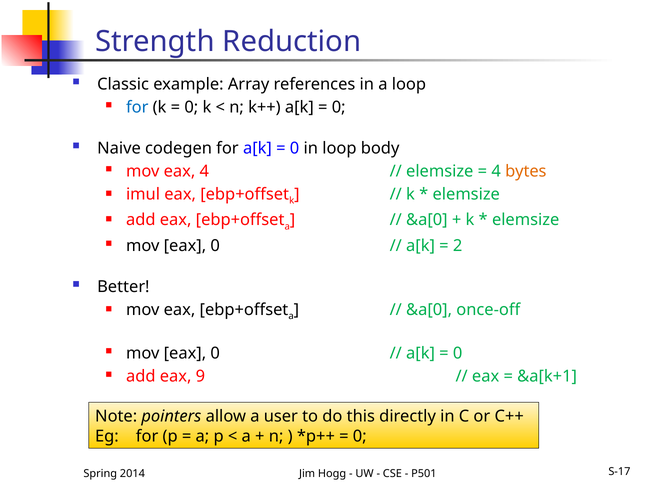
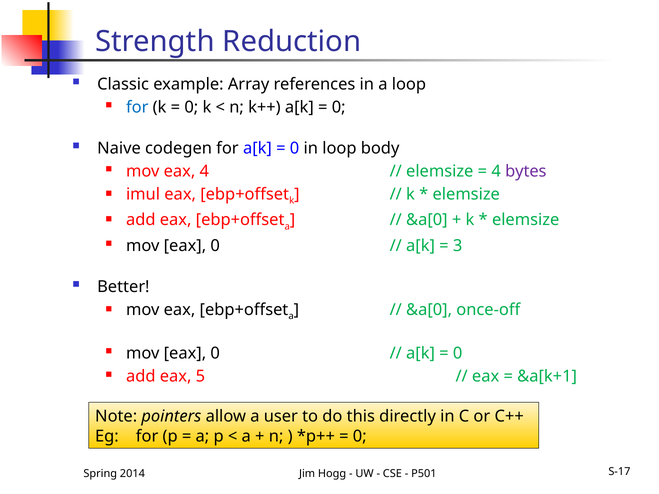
bytes colour: orange -> purple
2: 2 -> 3
9: 9 -> 5
